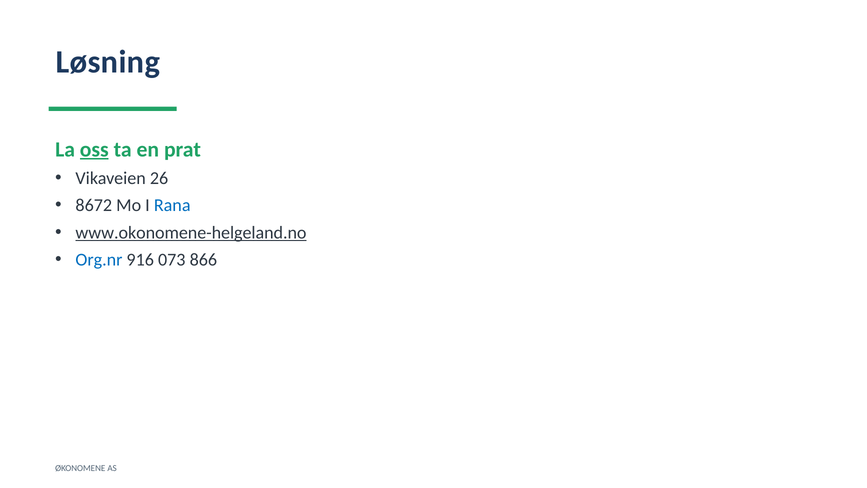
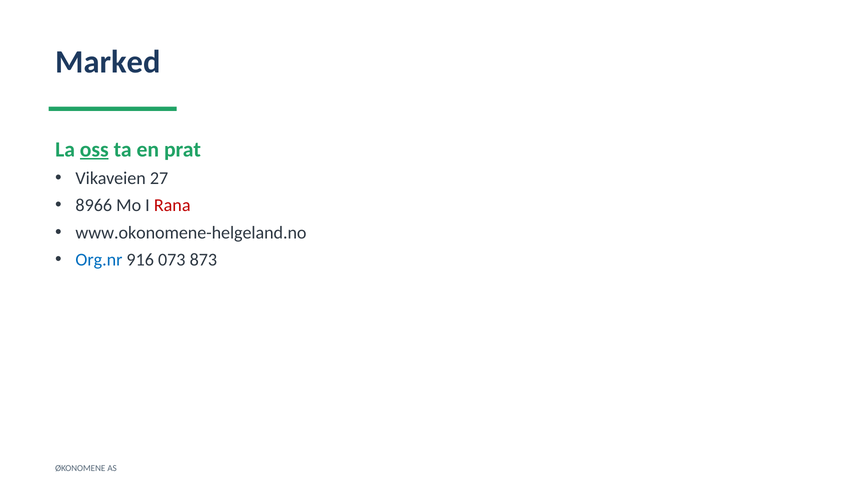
Løsning: Løsning -> Marked
26: 26 -> 27
8672: 8672 -> 8966
Rana colour: blue -> red
www.okonomene-helgeland.no underline: present -> none
866: 866 -> 873
